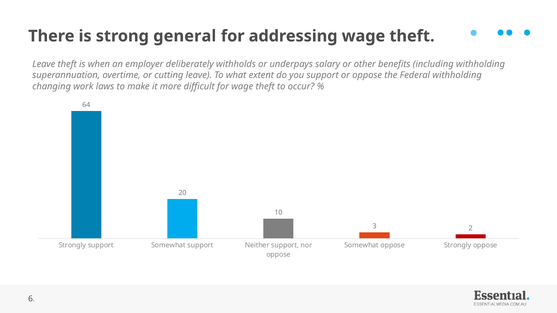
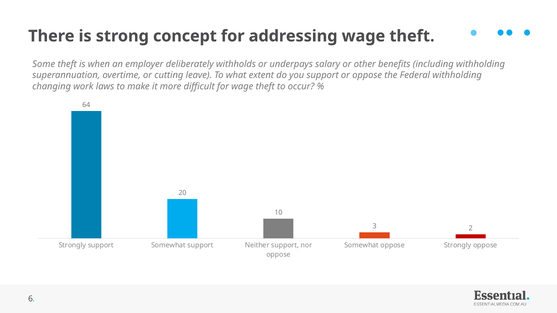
general: general -> concept
Leave at (44, 64): Leave -> Some
